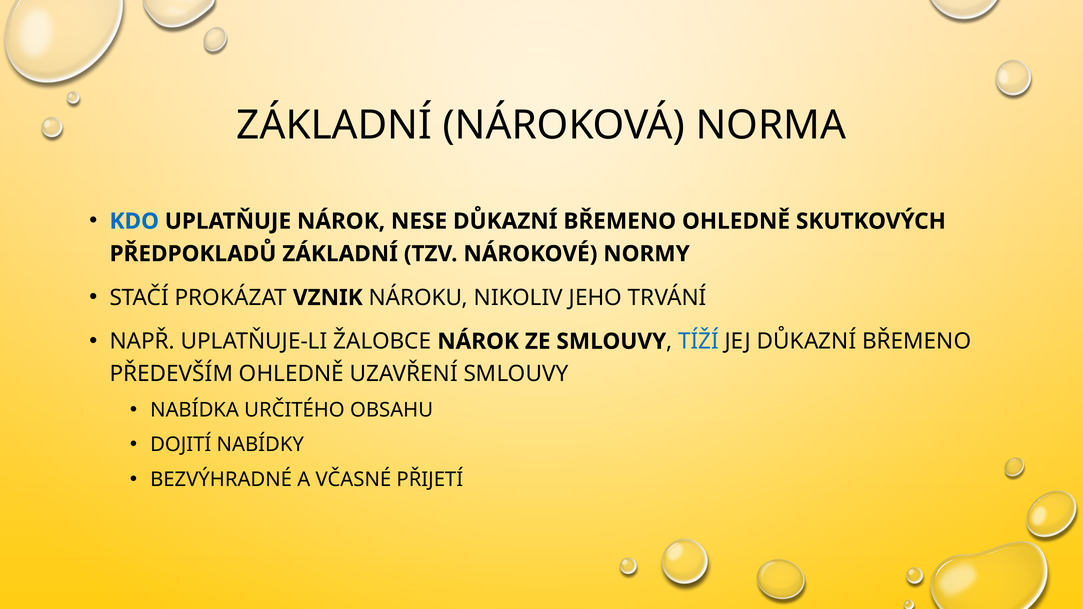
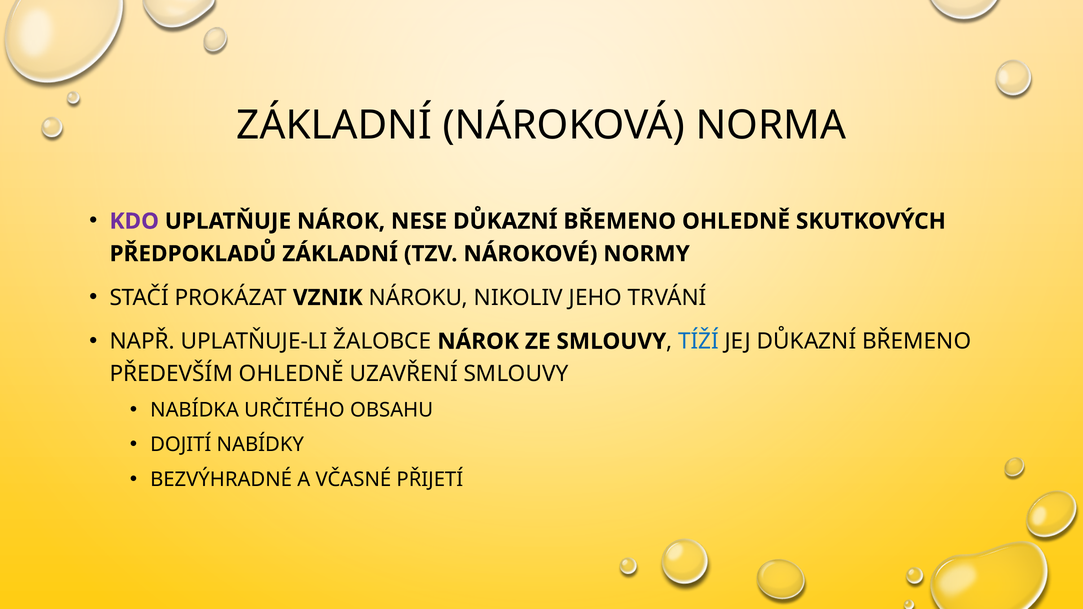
KDO colour: blue -> purple
